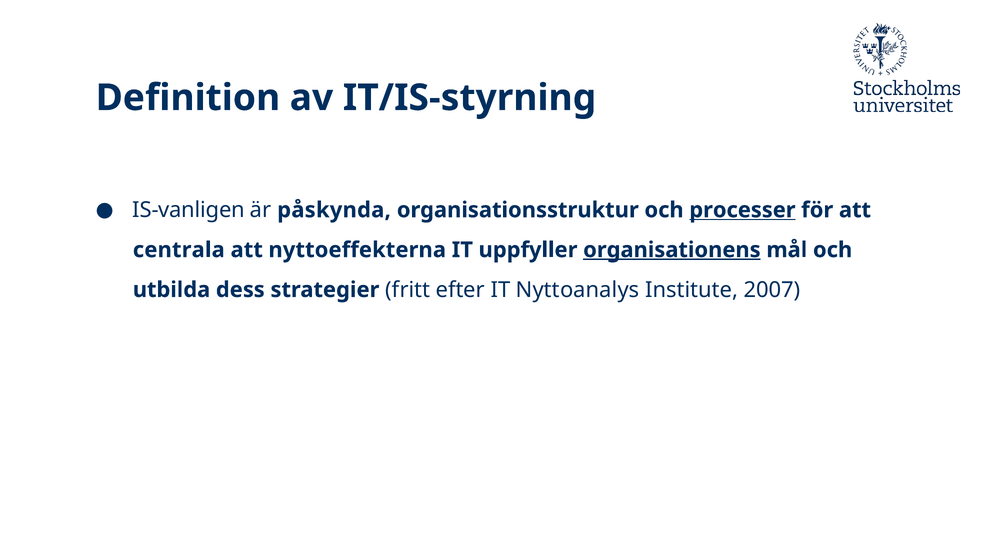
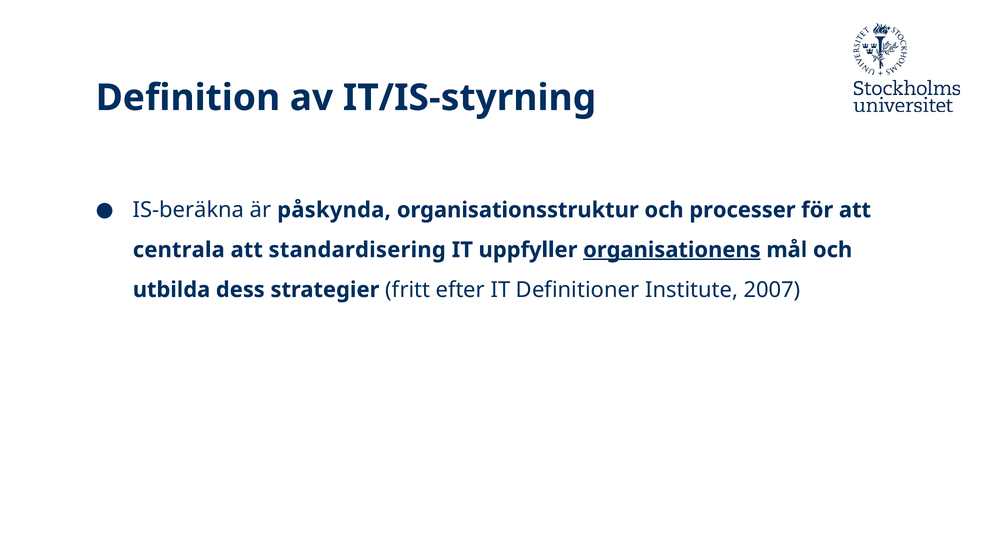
IS-vanligen: IS-vanligen -> IS-beräkna
processer underline: present -> none
nyttoeffekterna: nyttoeffekterna -> standardisering
Nyttoanalys: Nyttoanalys -> Definitioner
